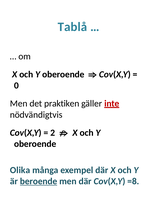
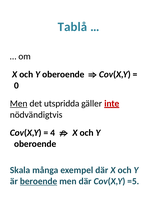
Men at (19, 103) underline: none -> present
praktiken: praktiken -> utspridda
2: 2 -> 4
Olika: Olika -> Skala
=8: =8 -> =5
